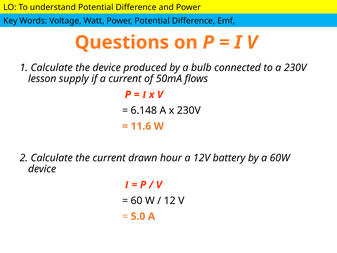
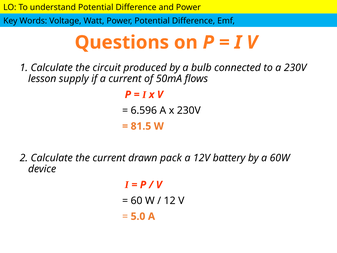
the device: device -> circuit
6.148: 6.148 -> 6.596
11.6: 11.6 -> 81.5
hour: hour -> pack
